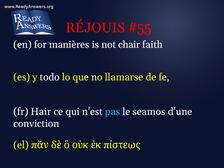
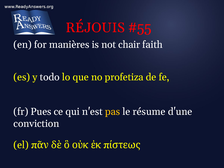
llamarse: llamarse -> profetiza
Hair: Hair -> Pues
pas colour: light blue -> yellow
seamos: seamos -> résume
